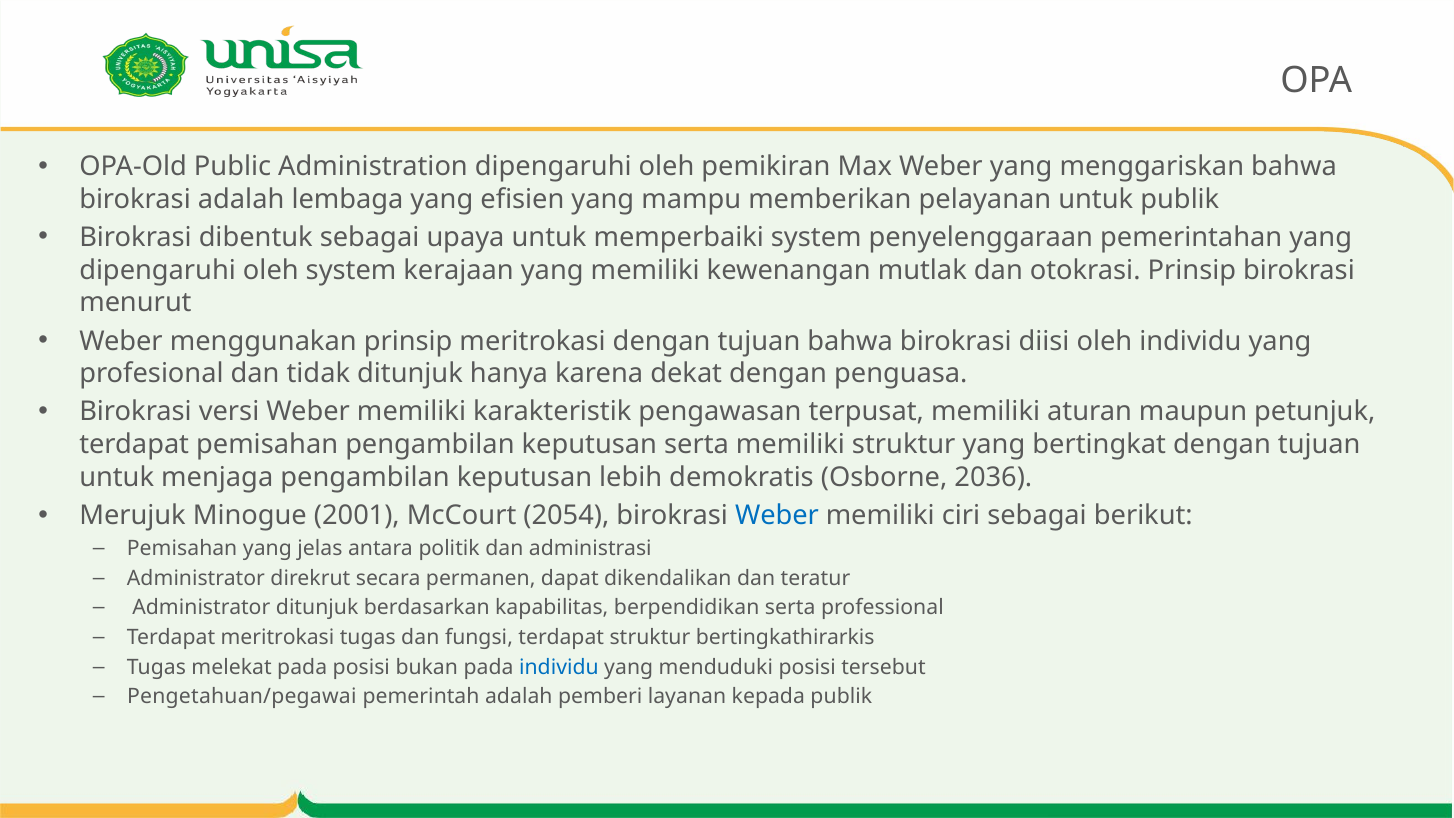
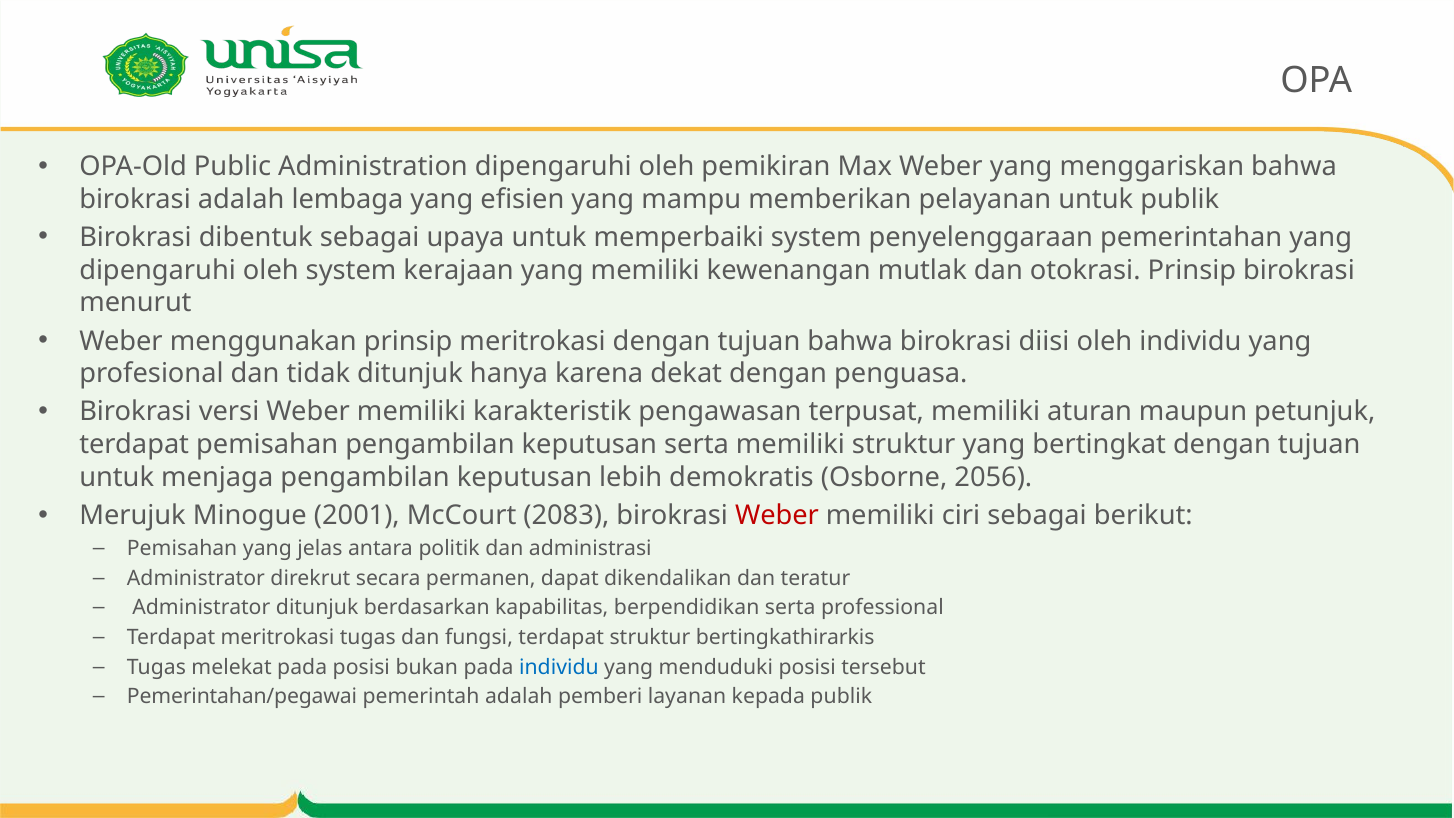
2036: 2036 -> 2056
2054: 2054 -> 2083
Weber at (777, 515) colour: blue -> red
Pengetahuan/pegawai: Pengetahuan/pegawai -> Pemerintahan/pegawai
